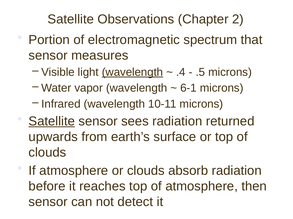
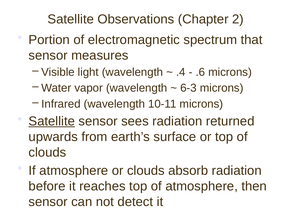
wavelength at (132, 72) underline: present -> none
.5: .5 -> .6
6-1: 6-1 -> 6-3
